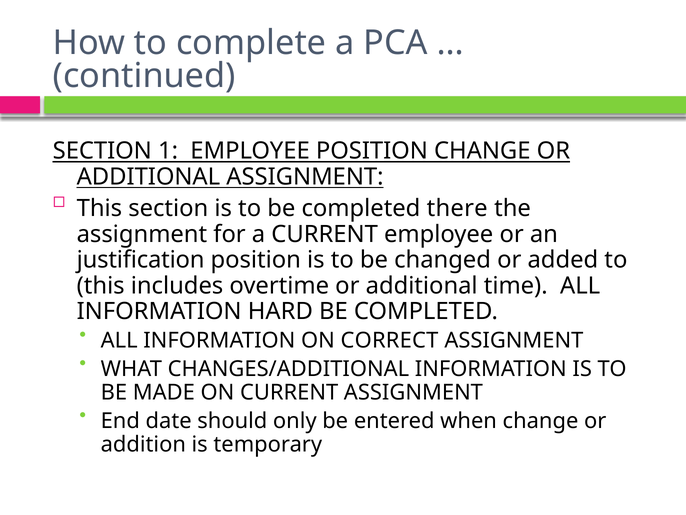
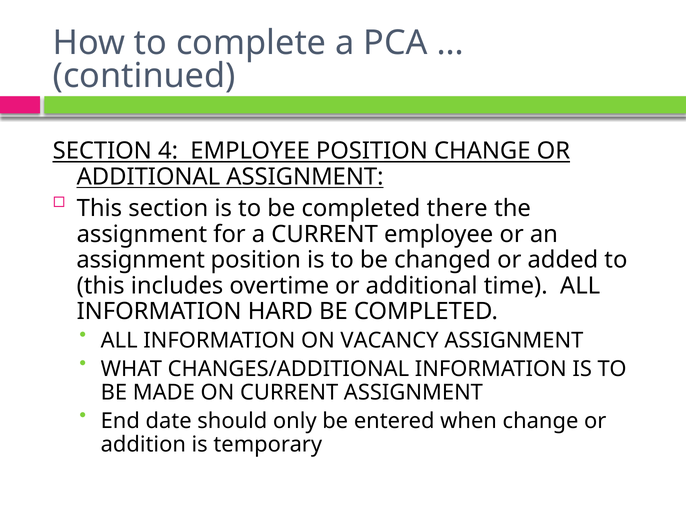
1: 1 -> 4
justification at (141, 260): justification -> assignment
CORRECT: CORRECT -> VACANCY
